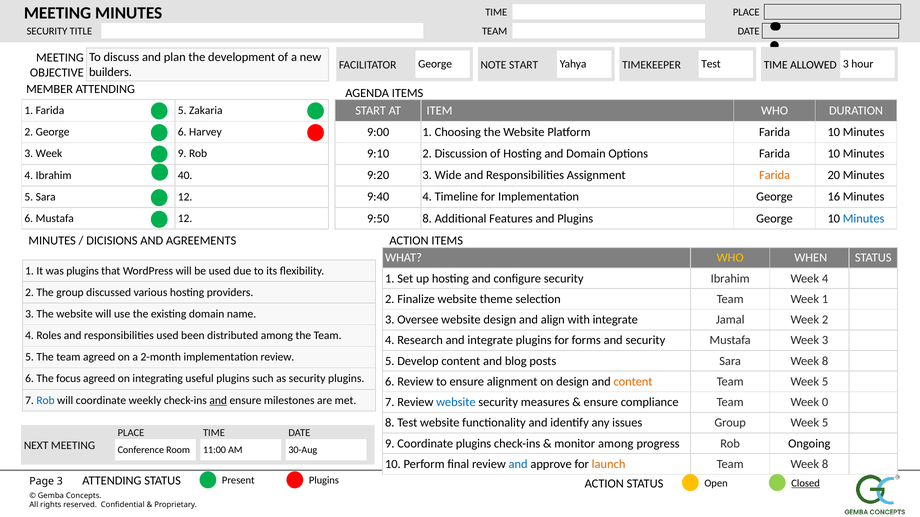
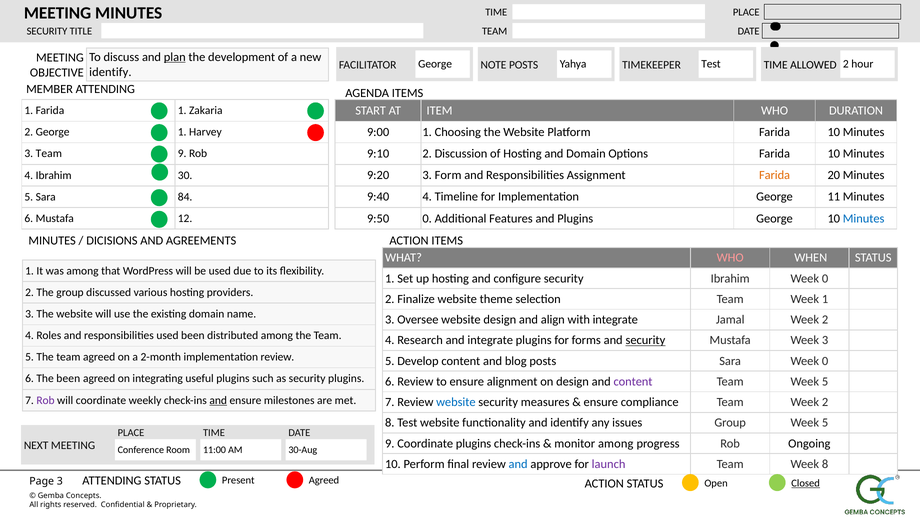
plan underline: none -> present
NOTE START: START -> POSTS
ALLOWED 3: 3 -> 2
builders at (110, 72): builders -> identify
Farida 5: 5 -> 1
George 6: 6 -> 1
3 Week: Week -> Team
Wide: Wide -> Form
40: 40 -> 30
16: 16 -> 11
Sara 12: 12 -> 84
9:50 8: 8 -> 0
WHO at (730, 258) colour: yellow -> pink
was plugins: plugins -> among
Ibrahim Week 4: 4 -> 0
security at (645, 341) underline: none -> present
Sara Week 8: 8 -> 0
The focus: focus -> been
content at (633, 382) colour: orange -> purple
Rob at (45, 401) colour: blue -> purple
Team Week 0: 0 -> 2
launch colour: orange -> purple
Present Plugins: Plugins -> Agreed
